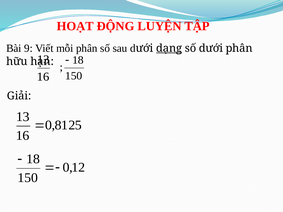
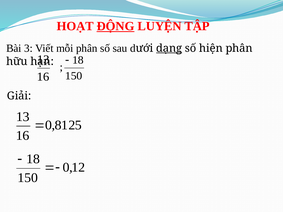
ĐỘNG underline: none -> present
9: 9 -> 3
dưới: dưới -> hiện
